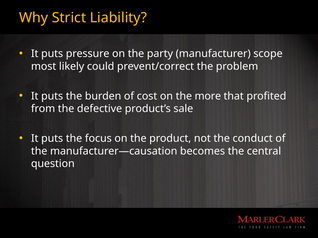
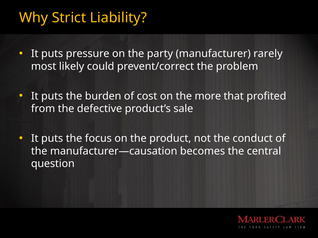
scope: scope -> rarely
